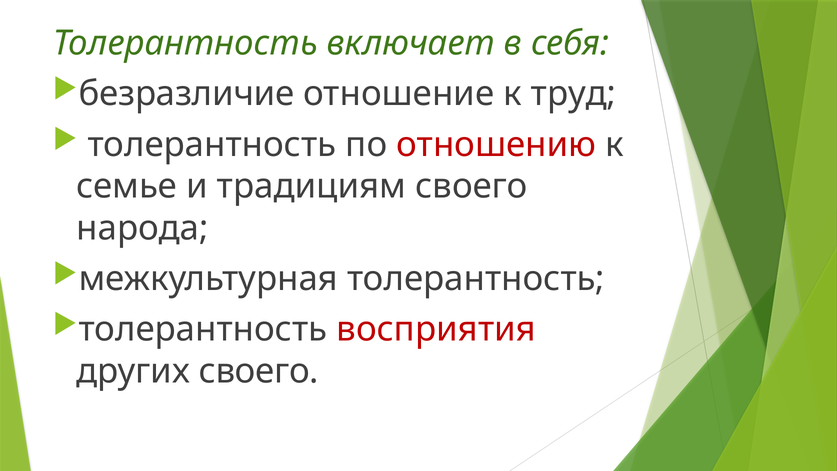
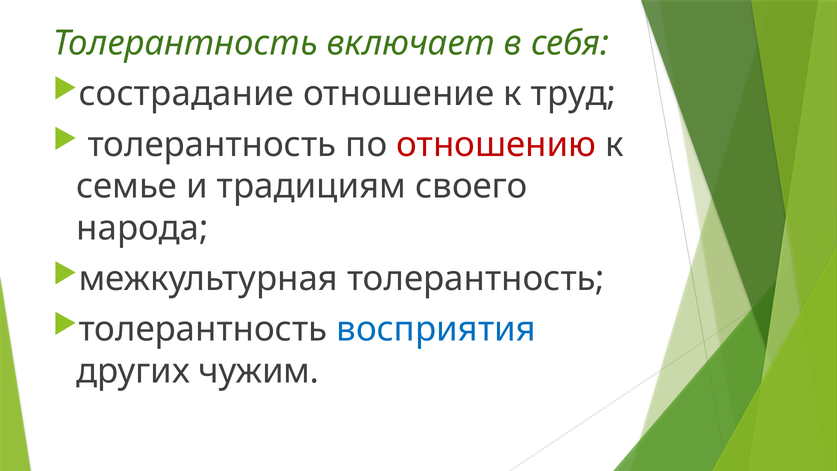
безразличие: безразличие -> сострадание
восприятия colour: red -> blue
других своего: своего -> чужим
